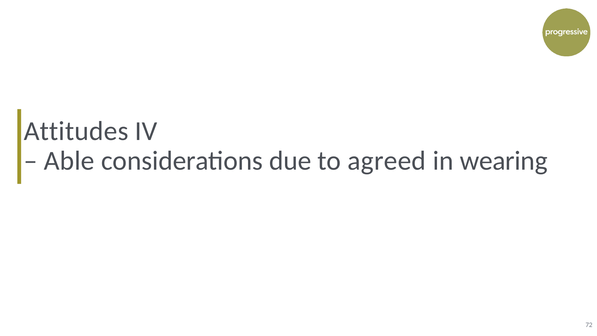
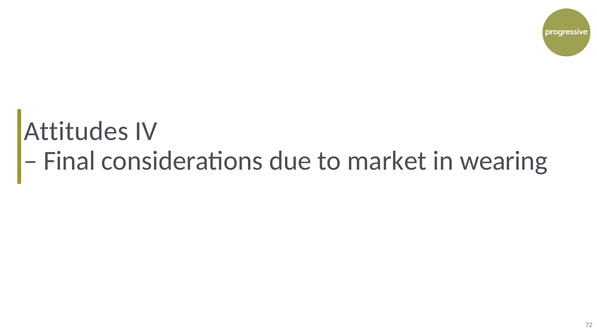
Able: Able -> Final
agreed: agreed -> market
